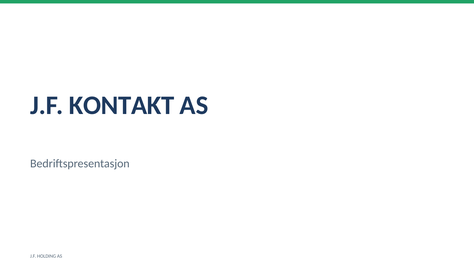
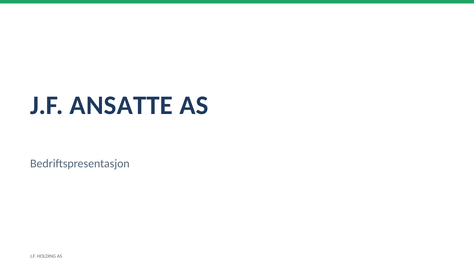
KONTAKT: KONTAKT -> ANSATTE
